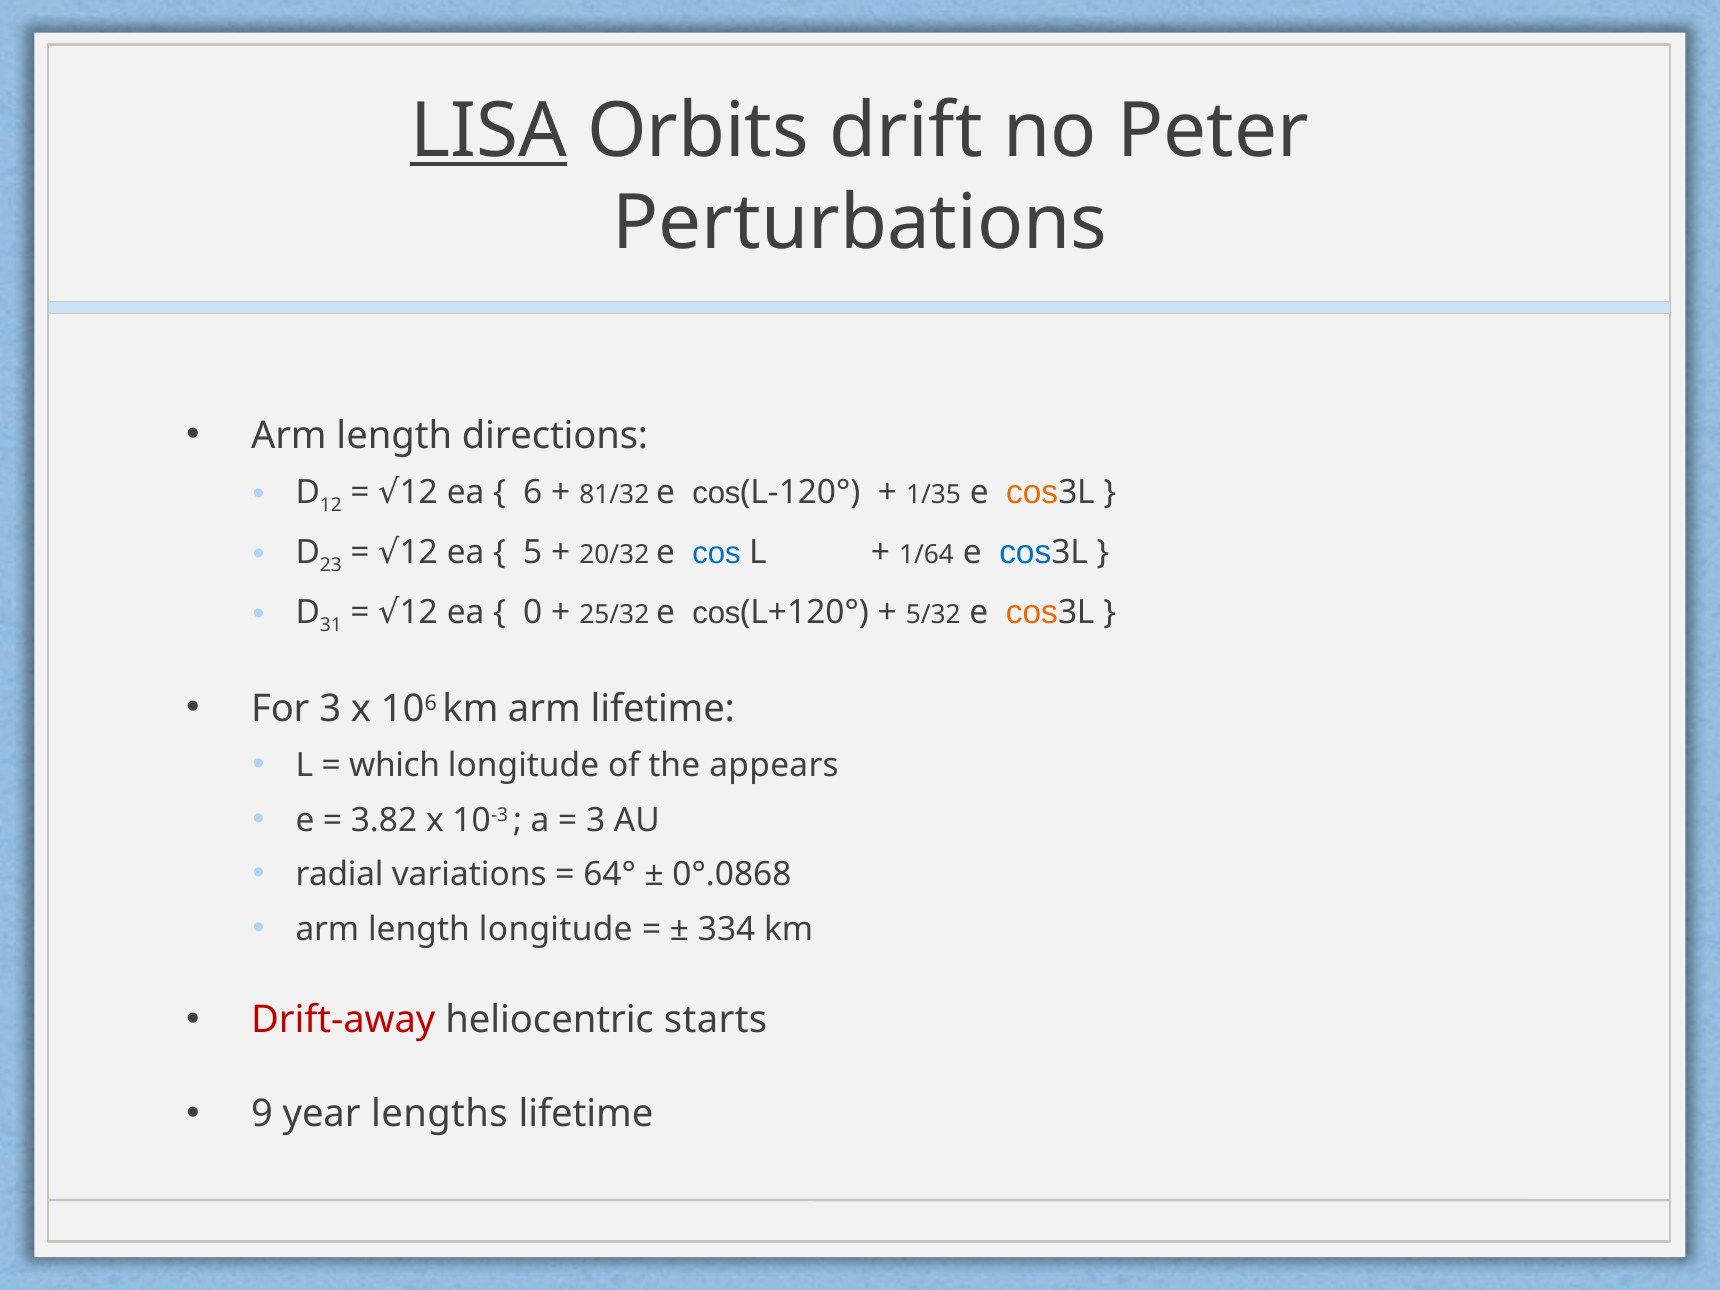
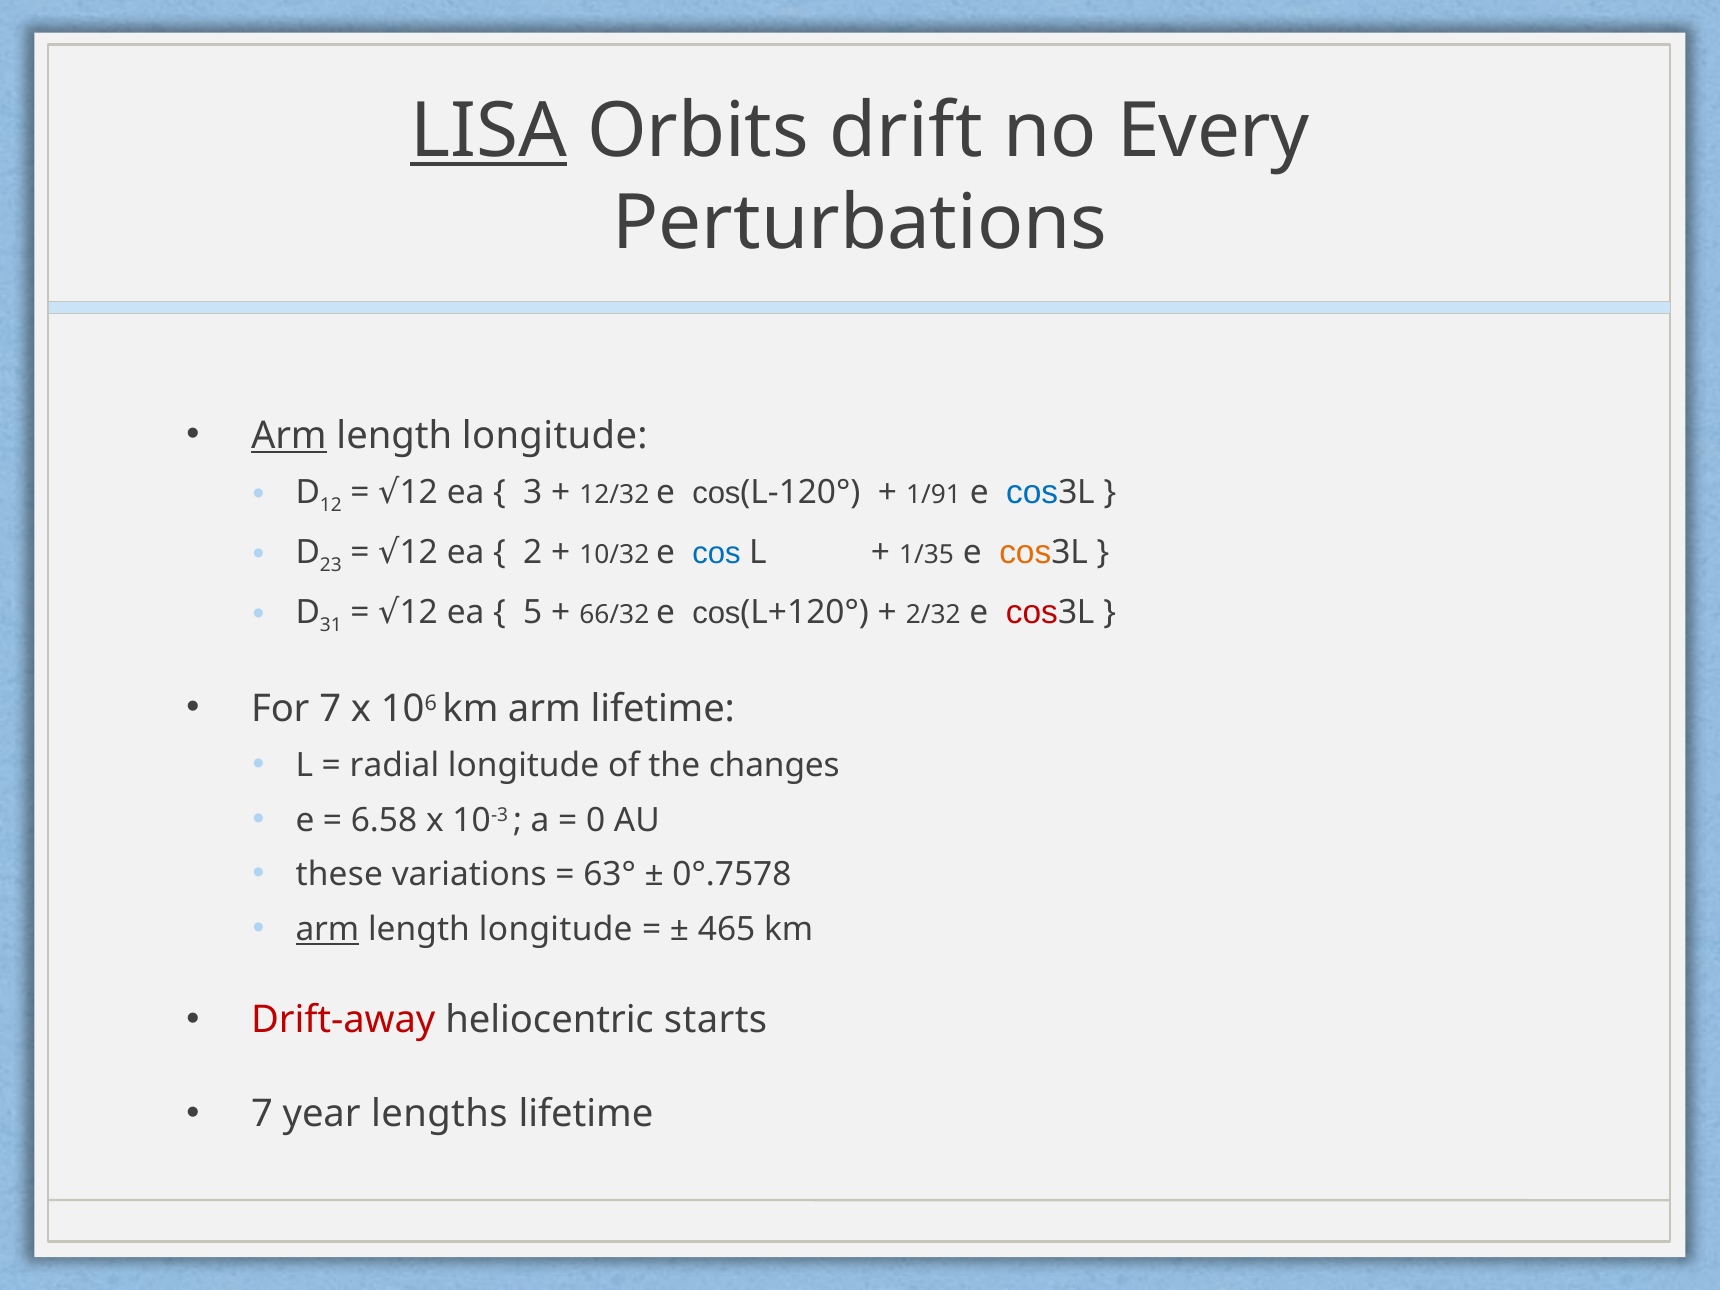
Peter: Peter -> Every
Arm at (289, 436) underline: none -> present
directions at (555, 436): directions -> longitude
6: 6 -> 3
81/32: 81/32 -> 12/32
1/35: 1/35 -> 1/91
cos at (1032, 493) colour: orange -> blue
20/32: 20/32 -> 10/32
1/64: 1/64 -> 1/35
cos at (1025, 552) colour: blue -> orange
5: 5 -> 2
0: 0 -> 5
25/32: 25/32 -> 66/32
5/32: 5/32 -> 2/32
cos at (1032, 612) colour: orange -> red
For 3: 3 -> 7
which: which -> radial
appears: appears -> changes
3.82: 3.82 -> 6.58
3 at (596, 820): 3 -> 0
radial: radial -> these
64°: 64° -> 63°
0°.0868: 0°.0868 -> 0°.7578
arm at (327, 929) underline: none -> present
334: 334 -> 465
9 at (262, 1114): 9 -> 7
